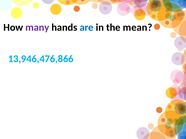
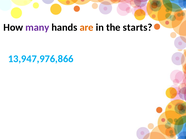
are colour: blue -> orange
mean: mean -> starts
13,946,476,866: 13,946,476,866 -> 13,947,976,866
